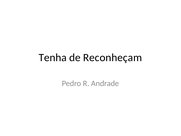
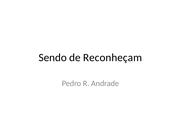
Tenha: Tenha -> Sendo
